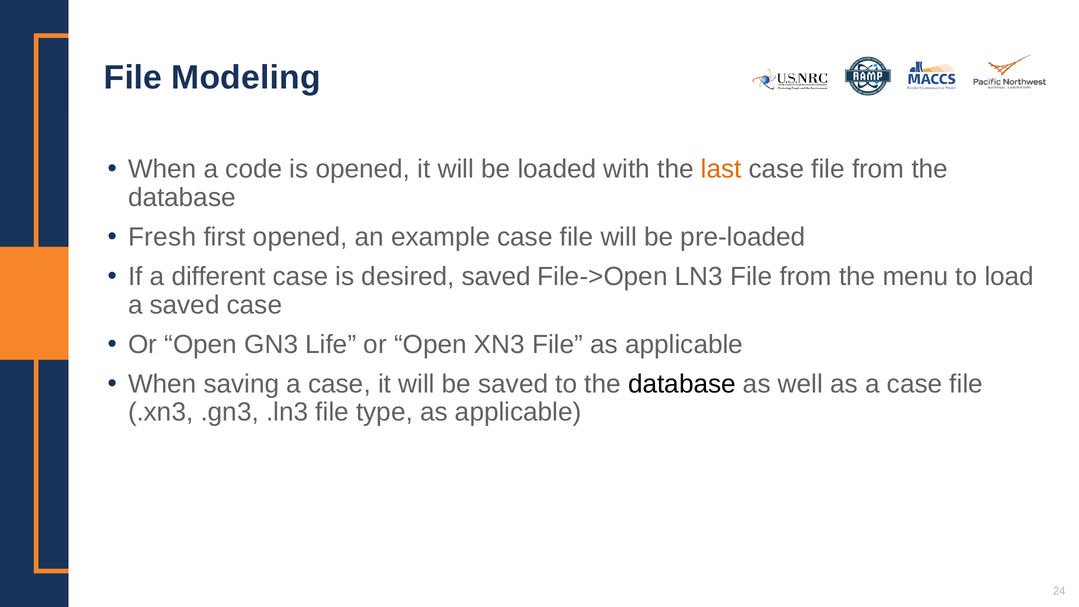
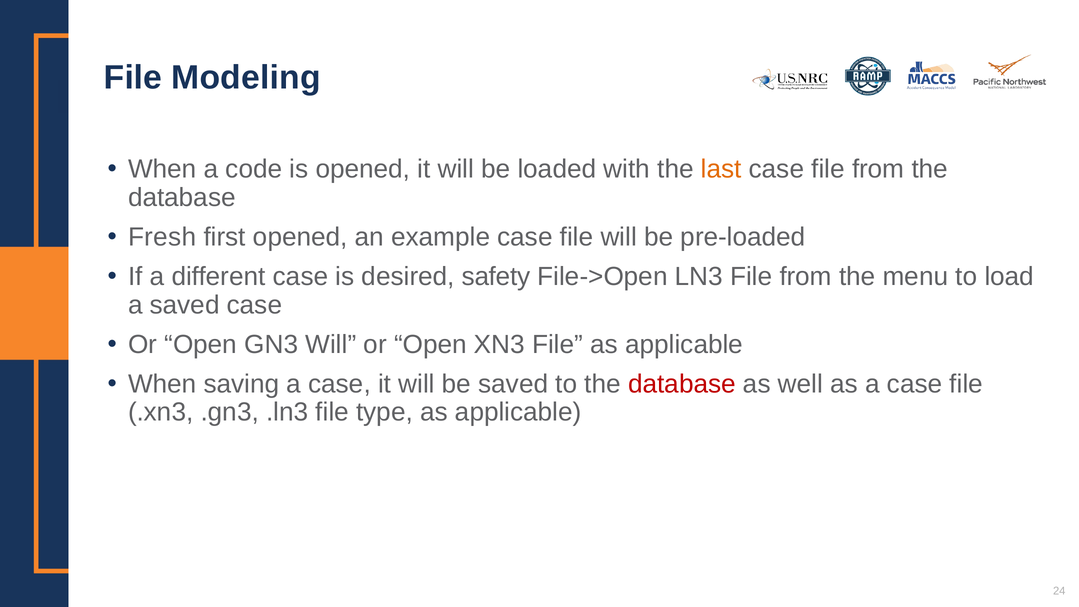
desired saved: saved -> safety
GN3 Life: Life -> Will
database at (682, 384) colour: black -> red
